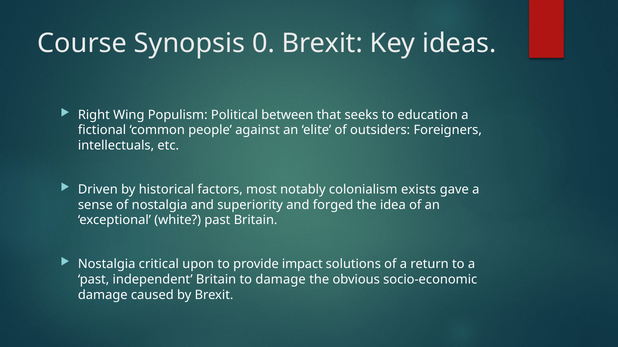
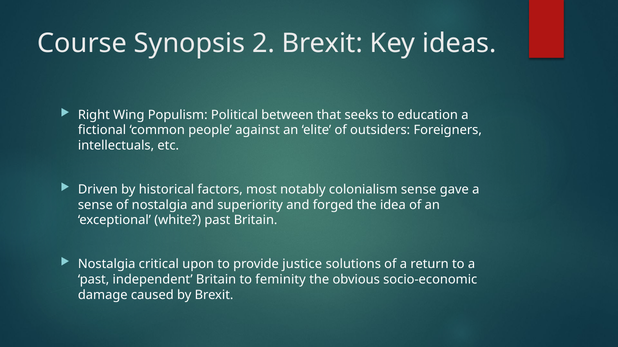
0: 0 -> 2
colonialism exists: exists -> sense
impact: impact -> justice
to damage: damage -> feminity
